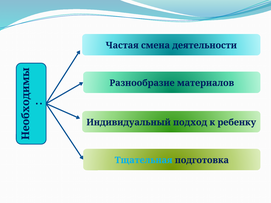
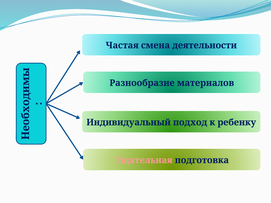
Тщательная colour: light blue -> pink
